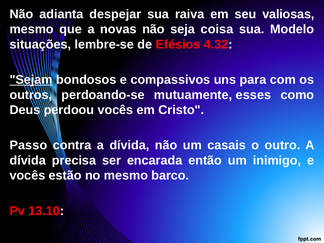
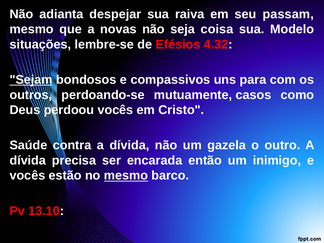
valiosas: valiosas -> passam
esses: esses -> casos
Passo: Passo -> Saúde
casais: casais -> gazela
mesmo at (126, 176) underline: none -> present
